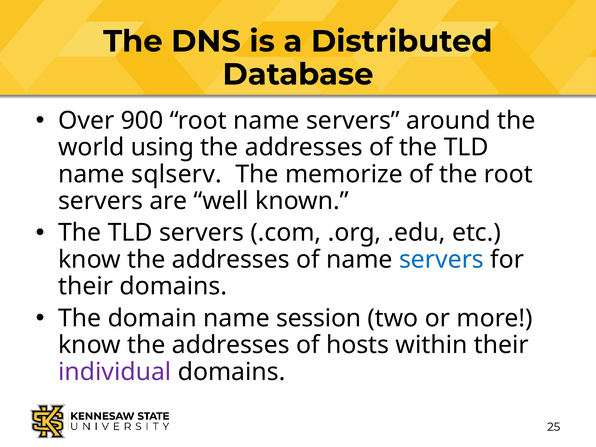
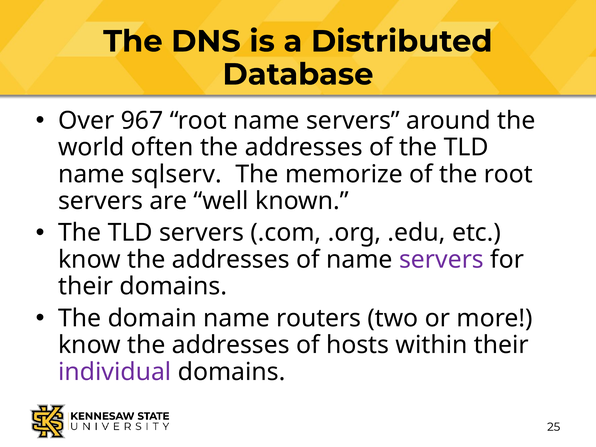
900: 900 -> 967
using: using -> often
servers at (441, 260) colour: blue -> purple
session: session -> routers
